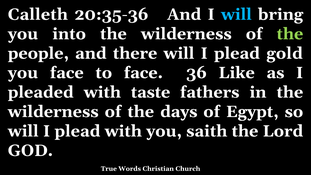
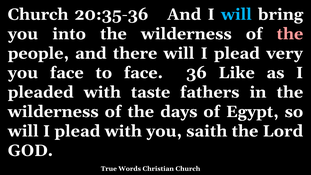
Calleth at (38, 14): Calleth -> Church
the at (290, 34) colour: light green -> pink
gold: gold -> very
